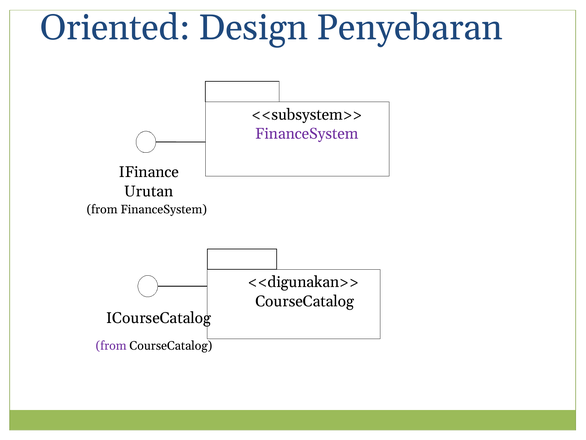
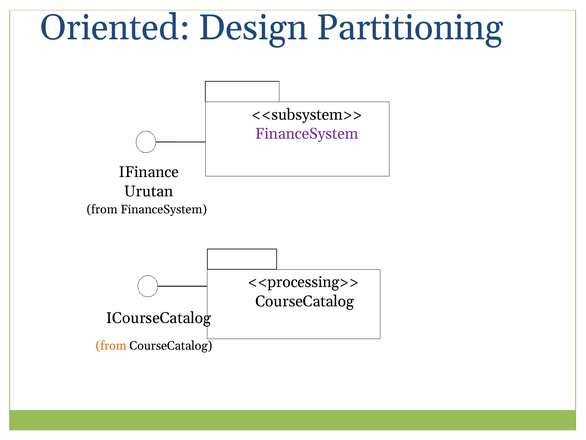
Penyebaran: Penyebaran -> Partitioning
<<digunakan>>: <<digunakan>> -> <<processing>>
from at (111, 345) colour: purple -> orange
